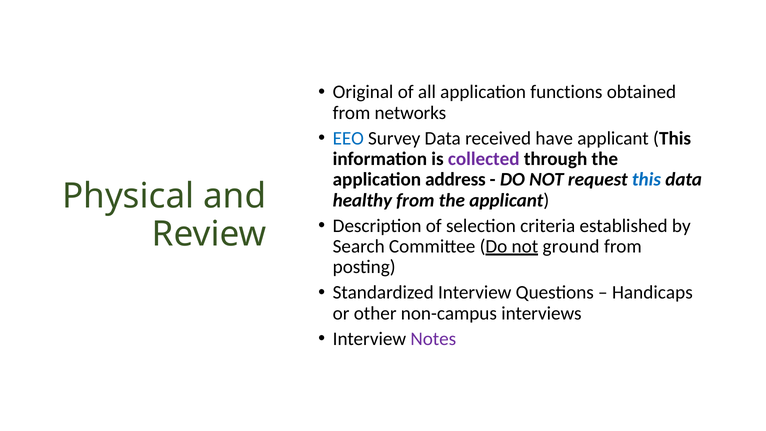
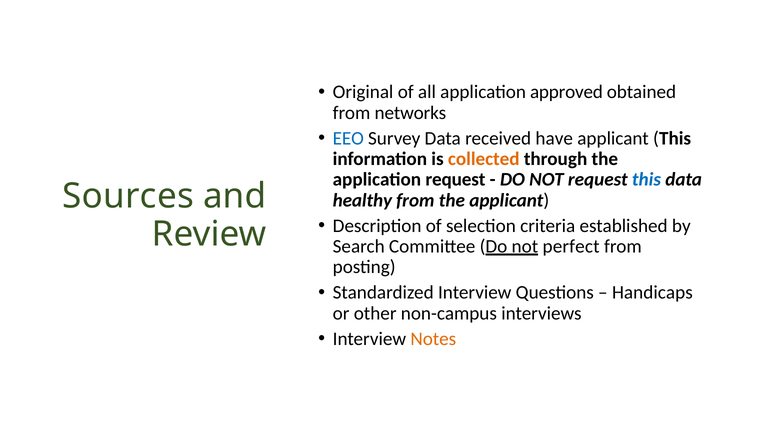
functions: functions -> approved
collected colour: purple -> orange
application address: address -> request
Physical: Physical -> Sources
ground: ground -> perfect
Notes colour: purple -> orange
